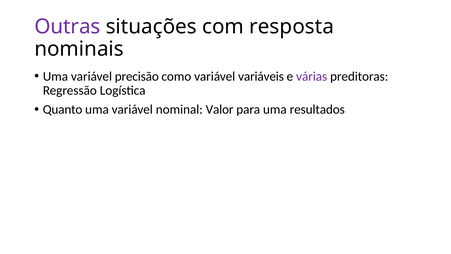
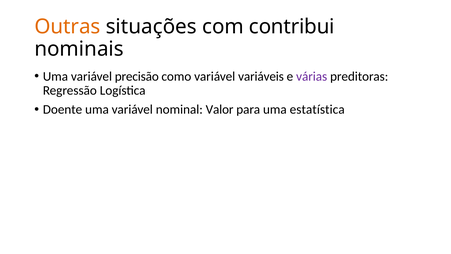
Outras colour: purple -> orange
resposta: resposta -> contribui
Quanto: Quanto -> Doente
resultados: resultados -> estatística
